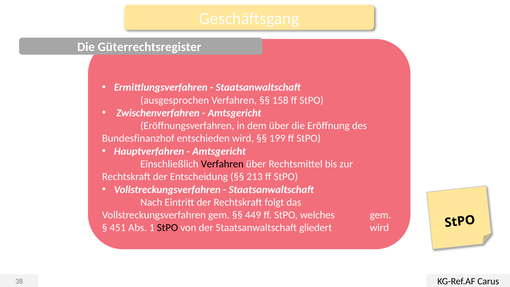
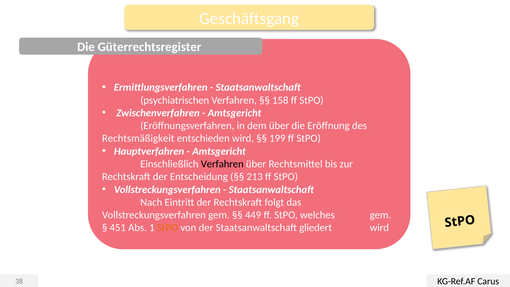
ausgesprochen: ausgesprochen -> psychiatrischen
Bundesfinanzhof: Bundesfinanzhof -> Rechtsmäßigkeit
StPO at (167, 228) colour: black -> orange
